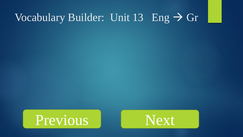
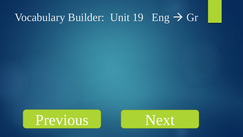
13: 13 -> 19
